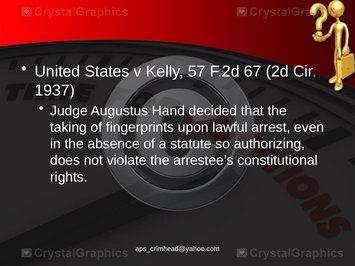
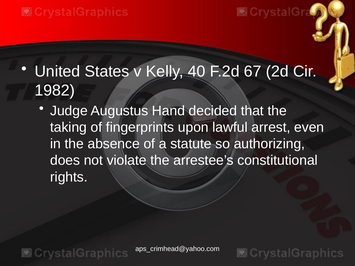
57: 57 -> 40
1937: 1937 -> 1982
